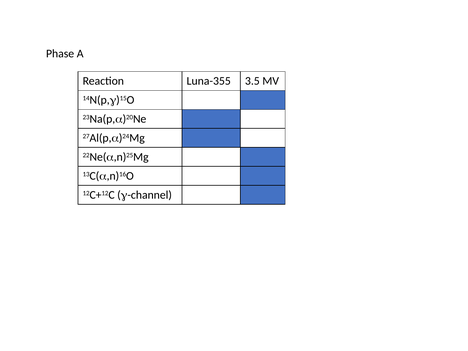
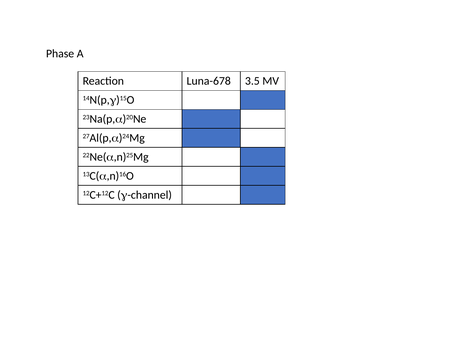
Luna-355: Luna-355 -> Luna-678
